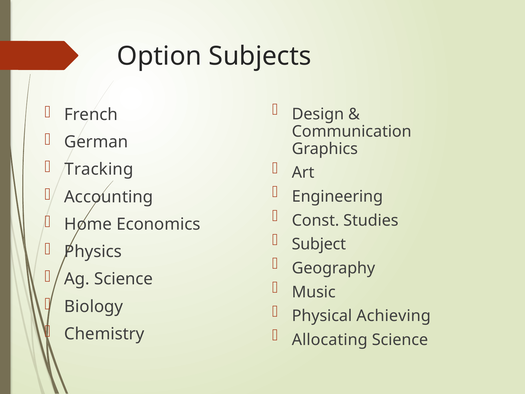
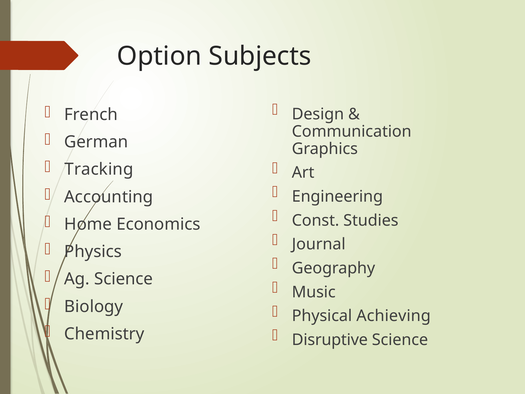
Subject: Subject -> Journal
Allocating: Allocating -> Disruptive
